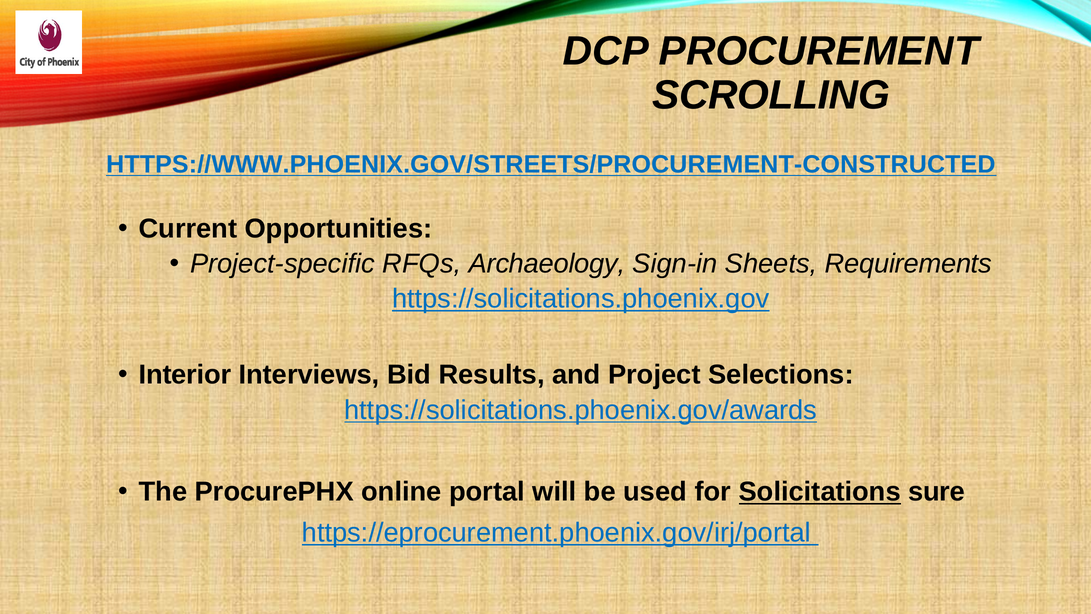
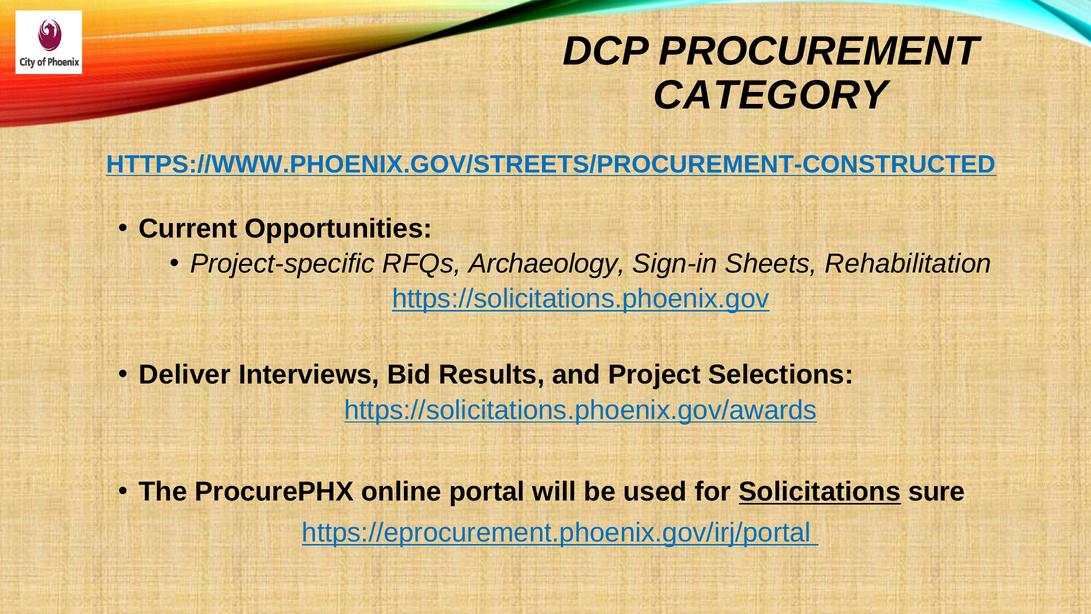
SCROLLING: SCROLLING -> CATEGORY
Requirements: Requirements -> Rehabilitation
Interior: Interior -> Deliver
